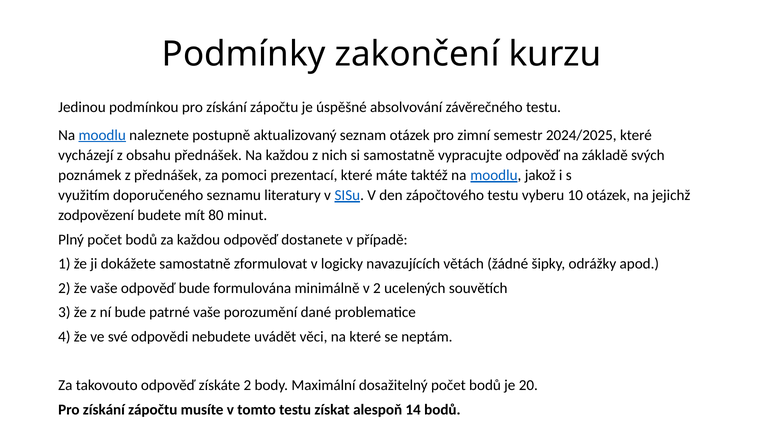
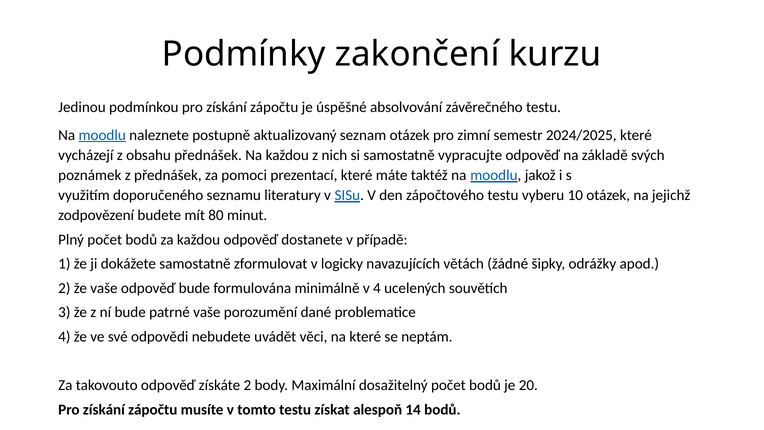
v 2: 2 -> 4
